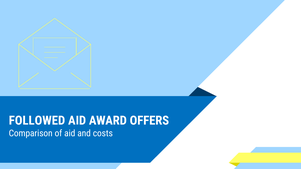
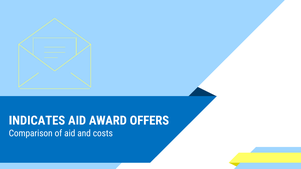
FOLLOWED: FOLLOWED -> INDICATES
